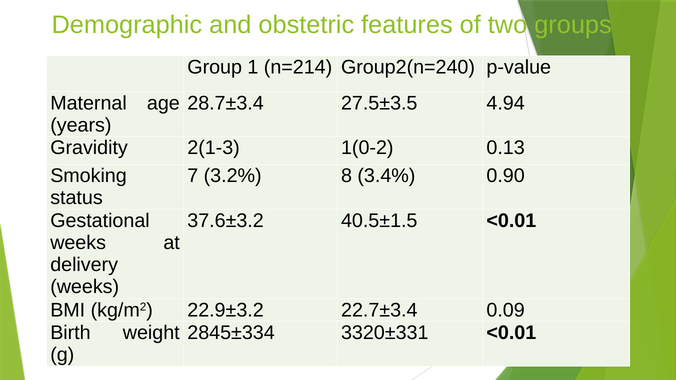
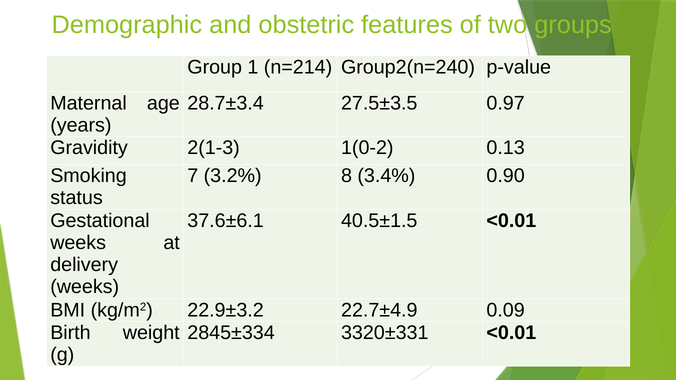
4.94: 4.94 -> 0.97
37.6±3.2: 37.6±3.2 -> 37.6±6.1
22.7±3.4: 22.7±3.4 -> 22.7±4.9
